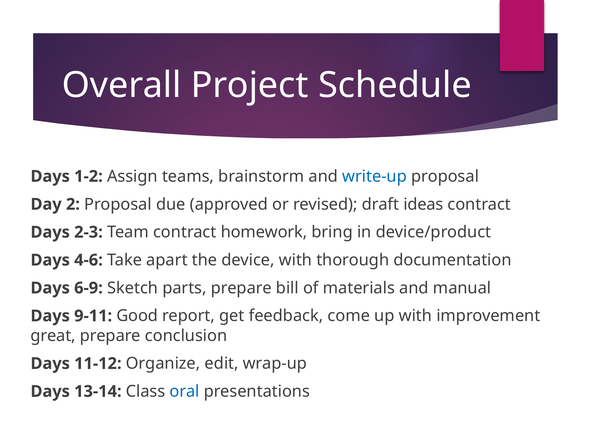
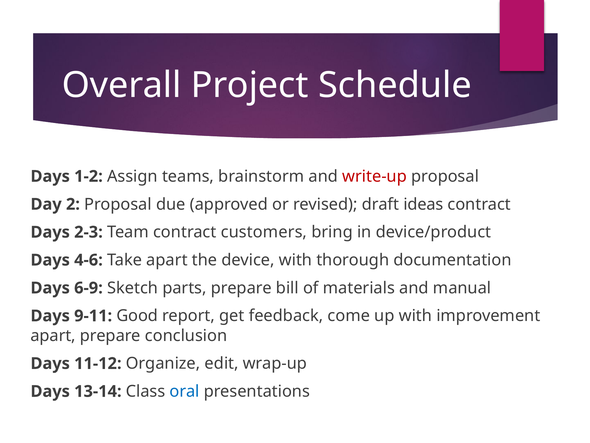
write-up colour: blue -> red
homework: homework -> customers
great at (53, 335): great -> apart
